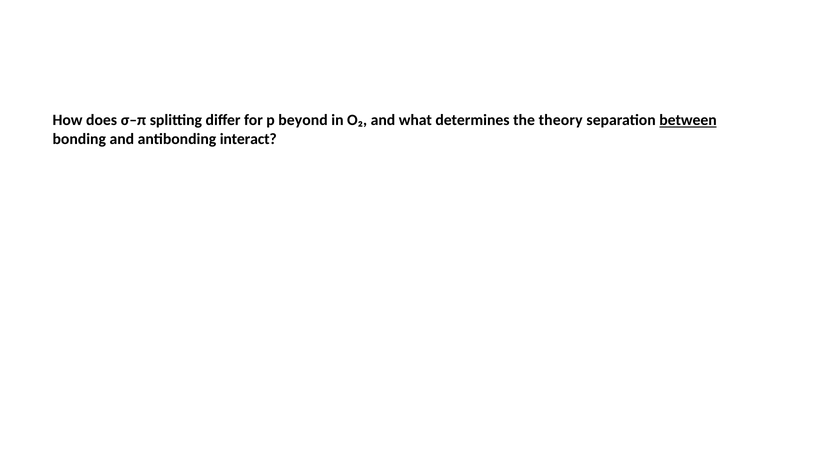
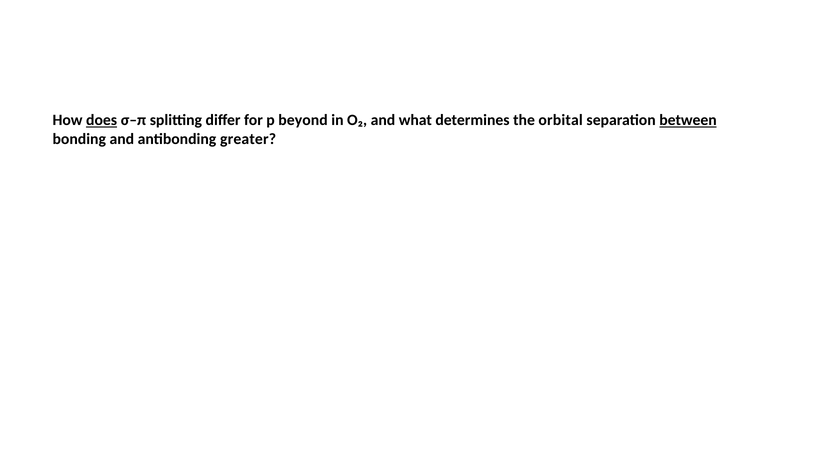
does underline: none -> present
theory: theory -> orbital
interact: interact -> greater
